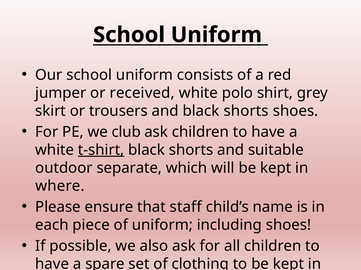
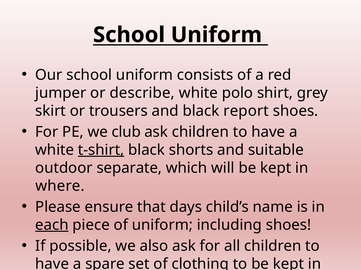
received: received -> describe
and black shorts: shorts -> report
staff: staff -> days
each underline: none -> present
